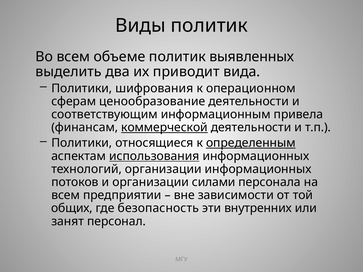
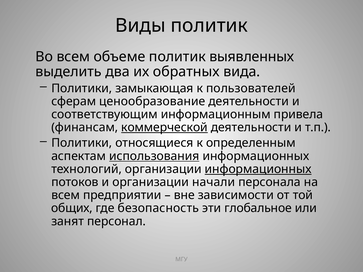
приводит: приводит -> обратных
шифрования: шифрования -> замыкающая
операционном: операционном -> пользователей
определенным underline: present -> none
информационных at (258, 169) underline: none -> present
силами: силами -> начали
внутренних: внутренних -> глобальное
